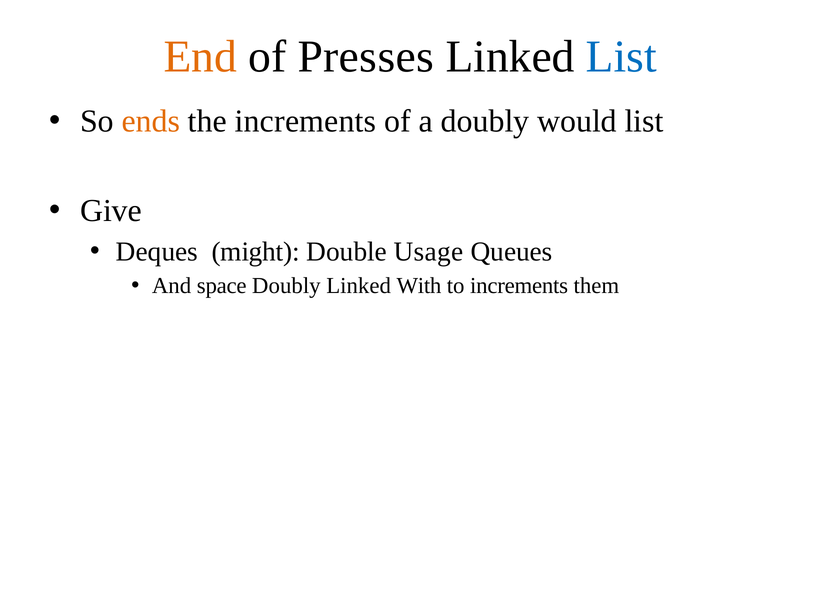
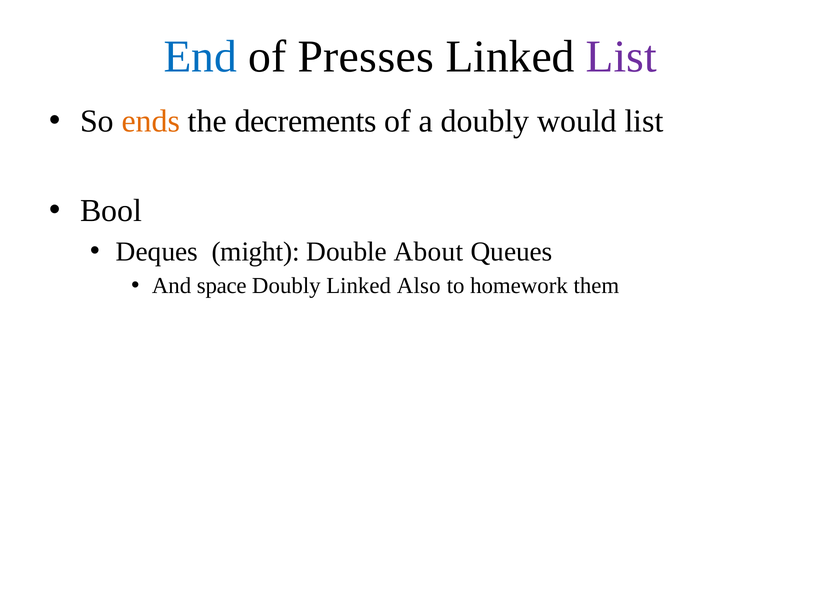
End colour: orange -> blue
List at (621, 57) colour: blue -> purple
the increments: increments -> decrements
Give: Give -> Bool
Usage: Usage -> About
With: With -> Also
to increments: increments -> homework
